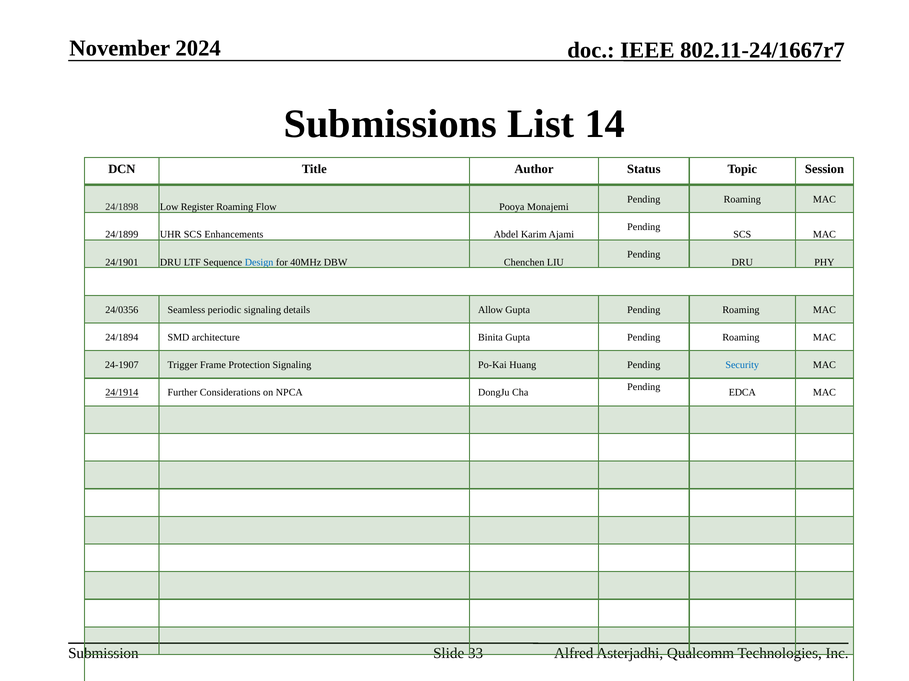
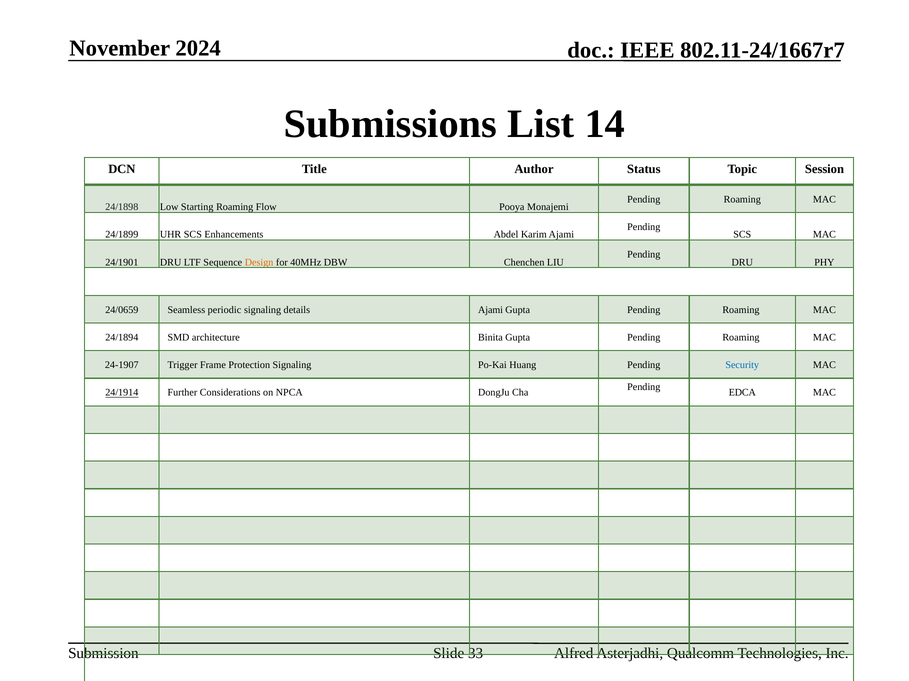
Register: Register -> Starting
Design colour: blue -> orange
24/0356: 24/0356 -> 24/0659
details Allow: Allow -> Ajami
